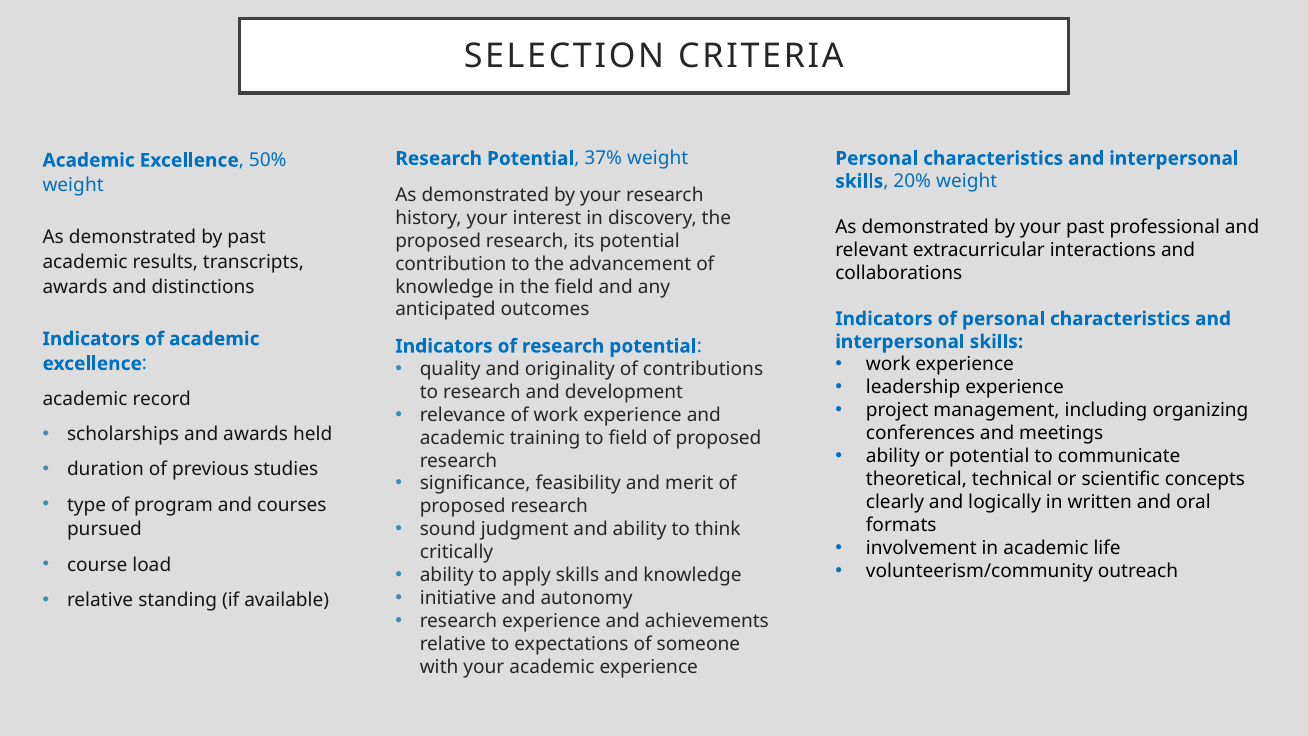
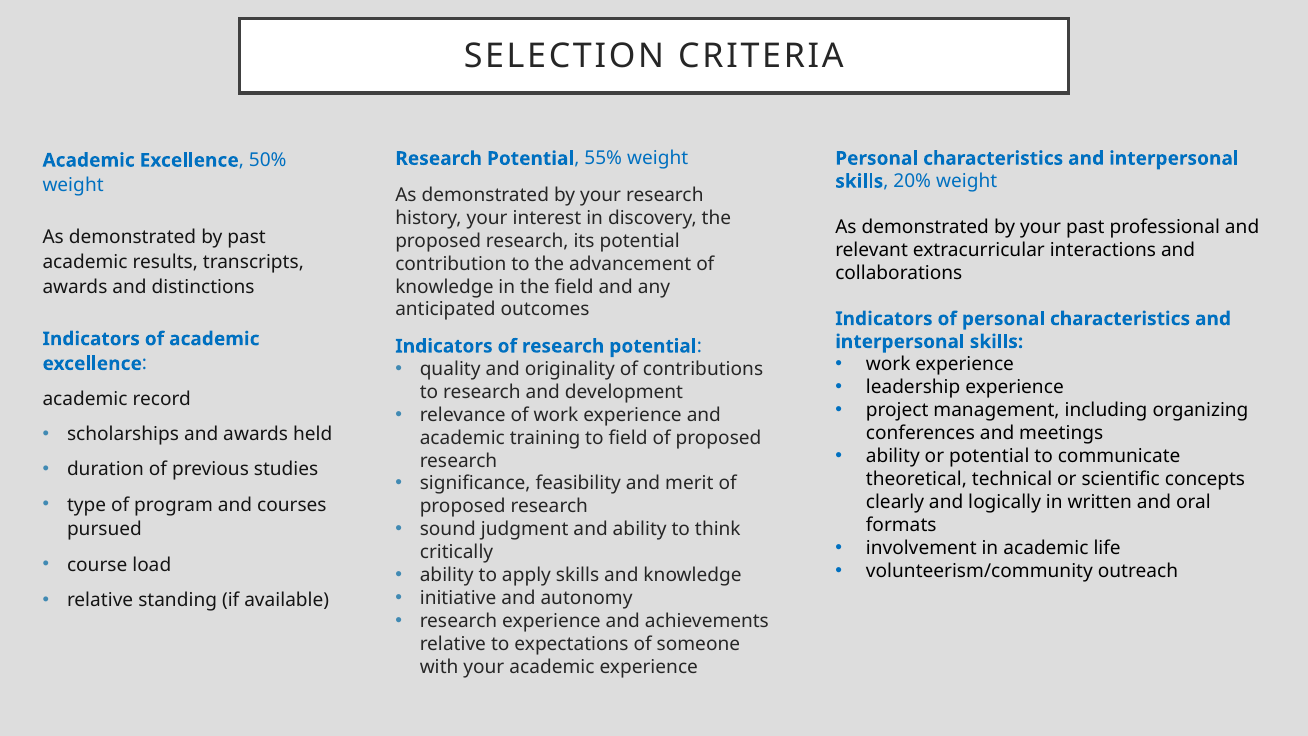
37%: 37% -> 55%
